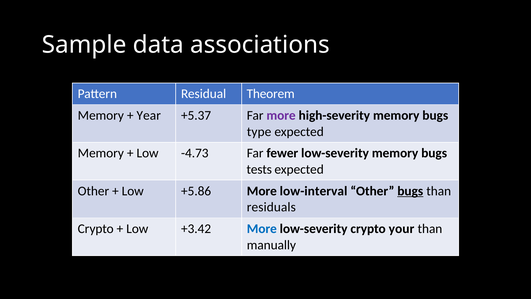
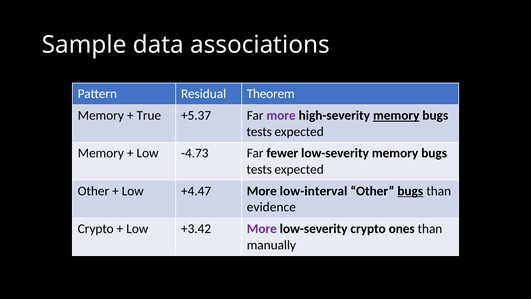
Year: Year -> True
memory at (396, 115) underline: none -> present
type at (259, 132): type -> tests
+5.86: +5.86 -> +4.47
residuals: residuals -> evidence
More at (262, 229) colour: blue -> purple
your: your -> ones
